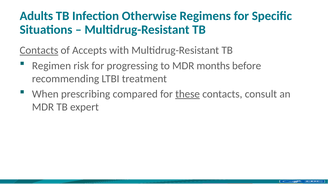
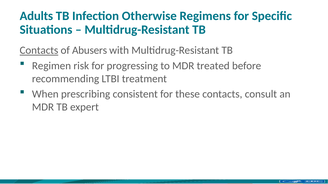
Accepts: Accepts -> Abusers
months: months -> treated
compared: compared -> consistent
these underline: present -> none
